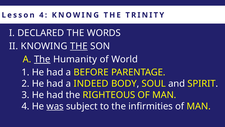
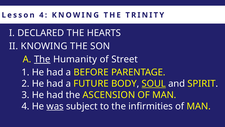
WORDS: WORDS -> HEARTS
THE at (79, 46) underline: present -> none
World: World -> Street
INDEED: INDEED -> FUTURE
SOUL underline: none -> present
RIGHTEOUS: RIGHTEOUS -> ASCENSION
